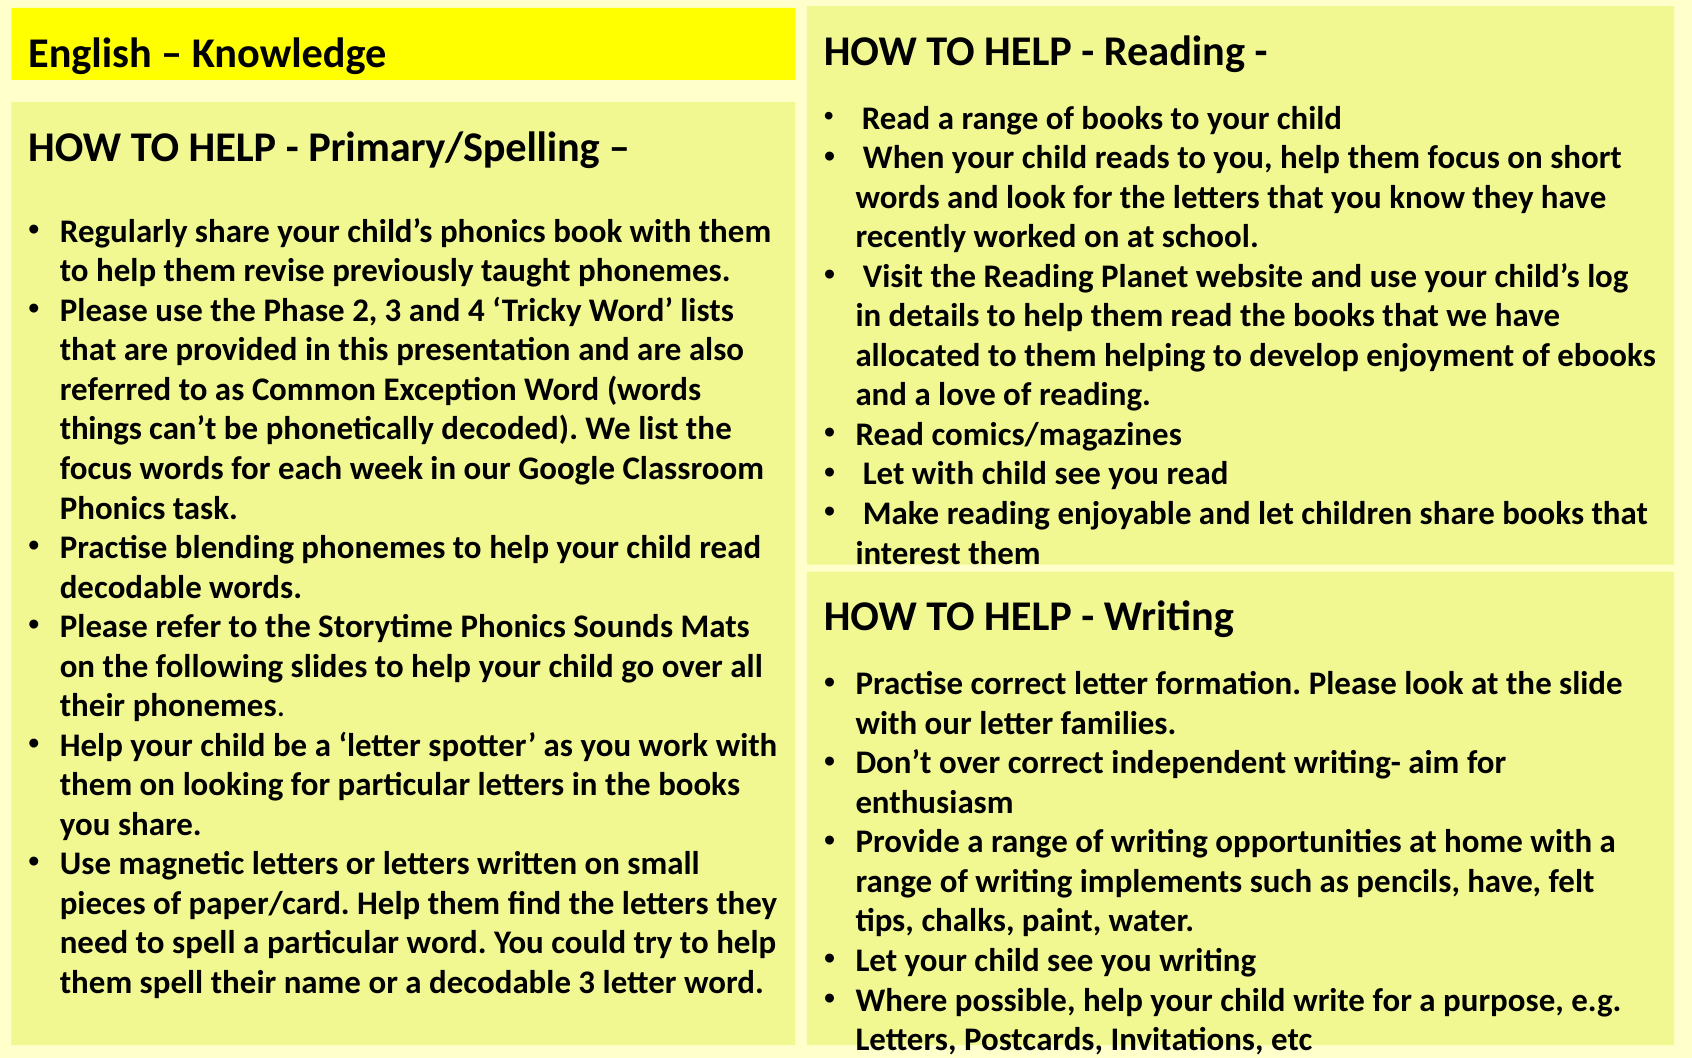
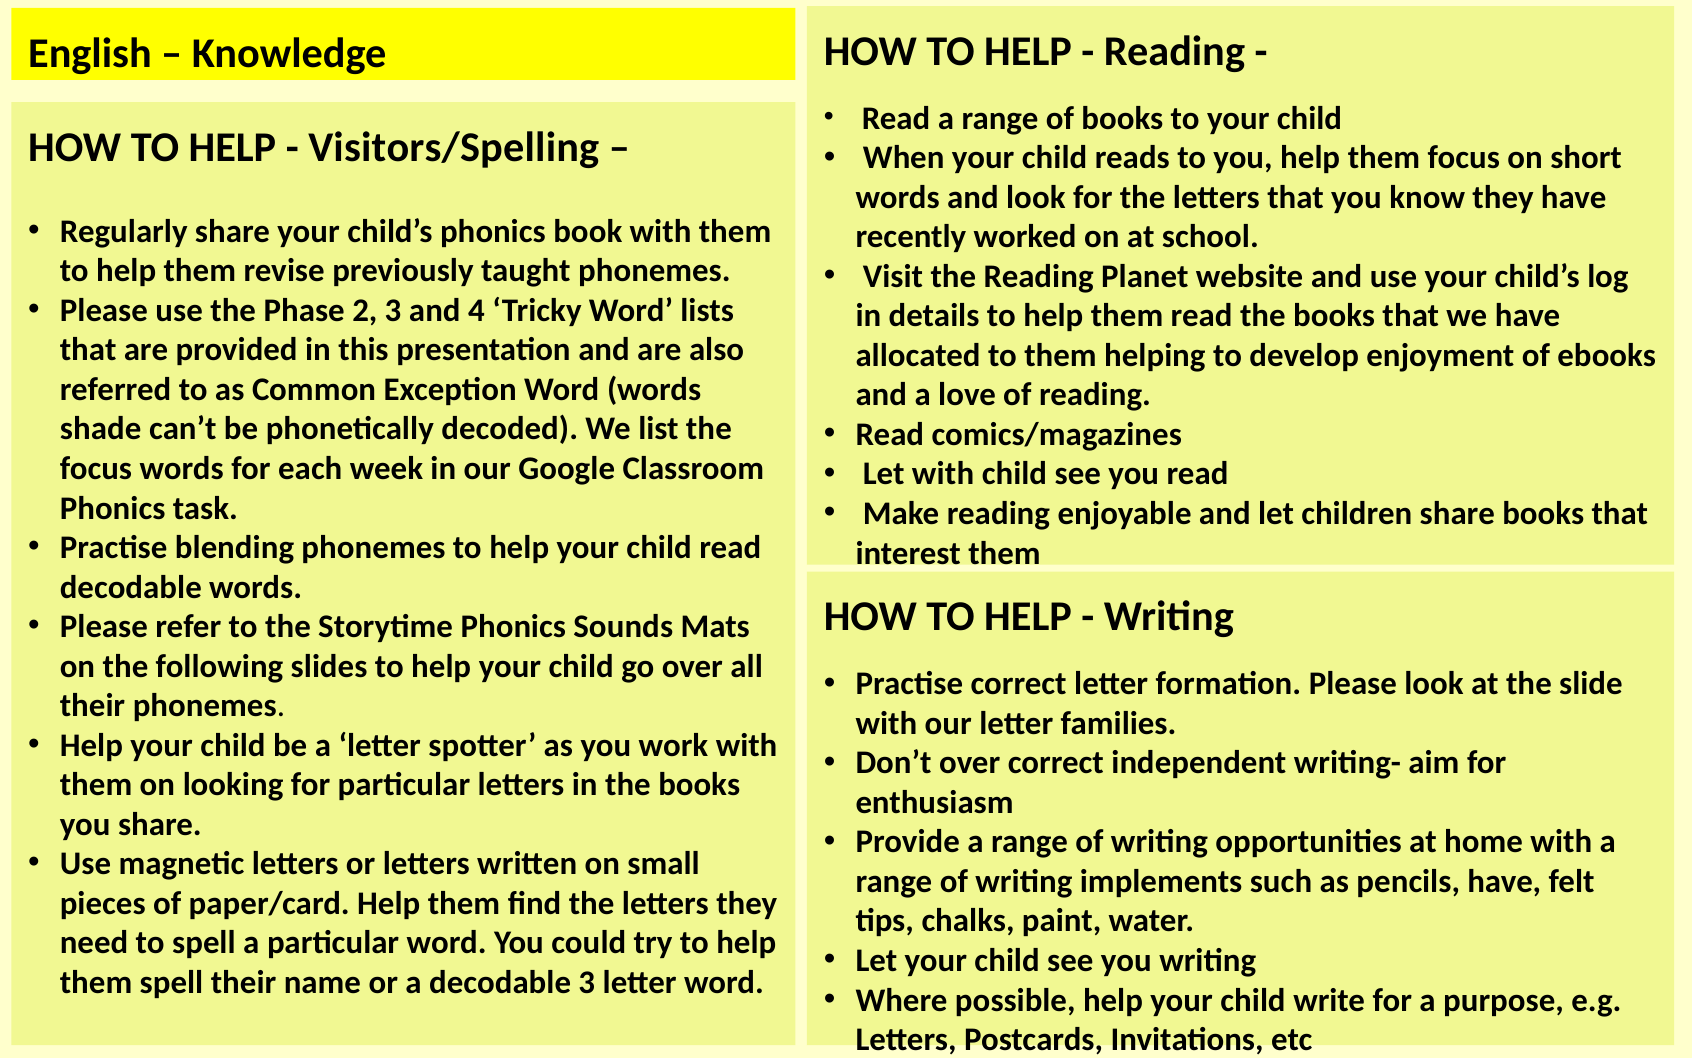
Primary/Spelling: Primary/Spelling -> Visitors/Spelling
things: things -> shade
